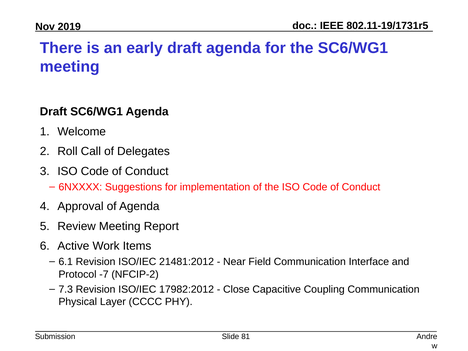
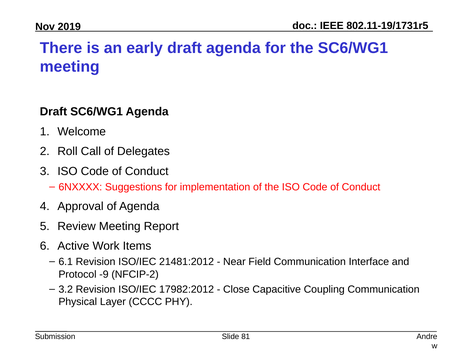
-7: -7 -> -9
7.3: 7.3 -> 3.2
